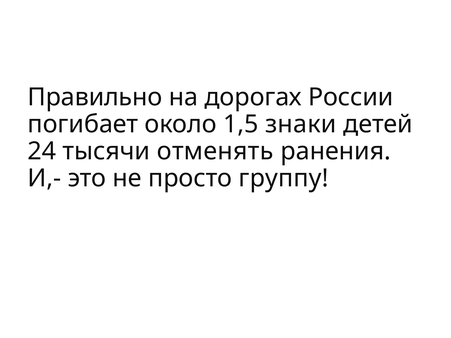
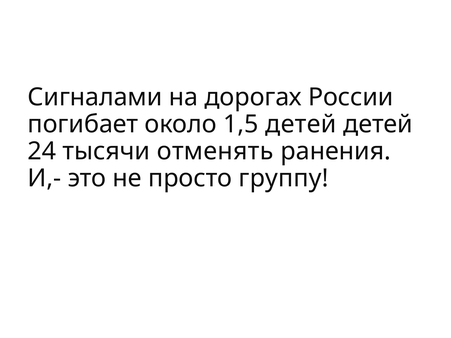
Правильно: Правильно -> Сигналами
1,5 знаки: знаки -> детей
